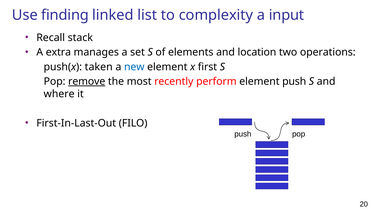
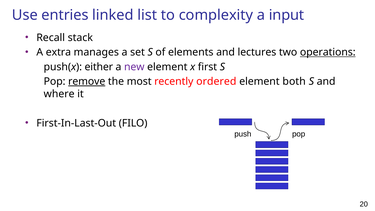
finding: finding -> entries
location: location -> lectures
operations underline: none -> present
taken: taken -> either
new colour: blue -> purple
perform: perform -> ordered
element push: push -> both
